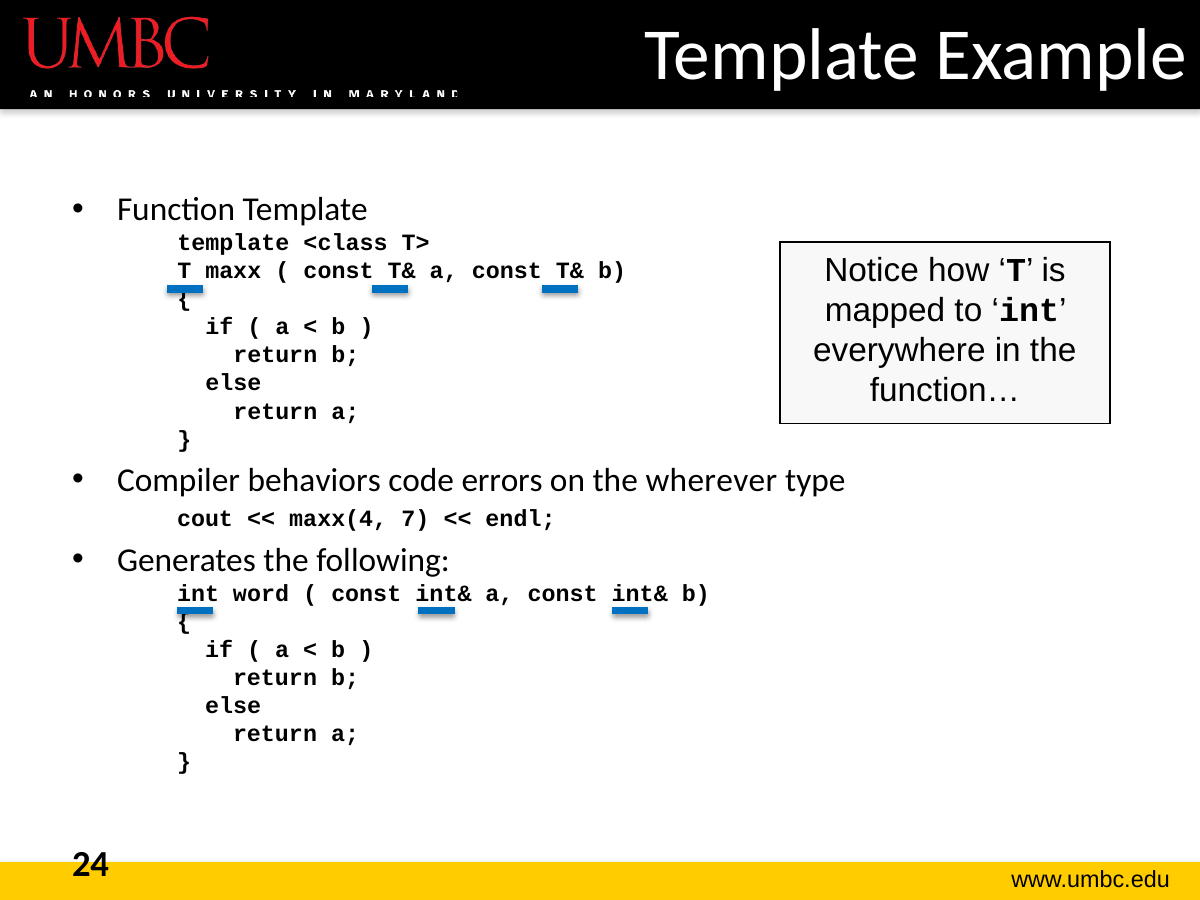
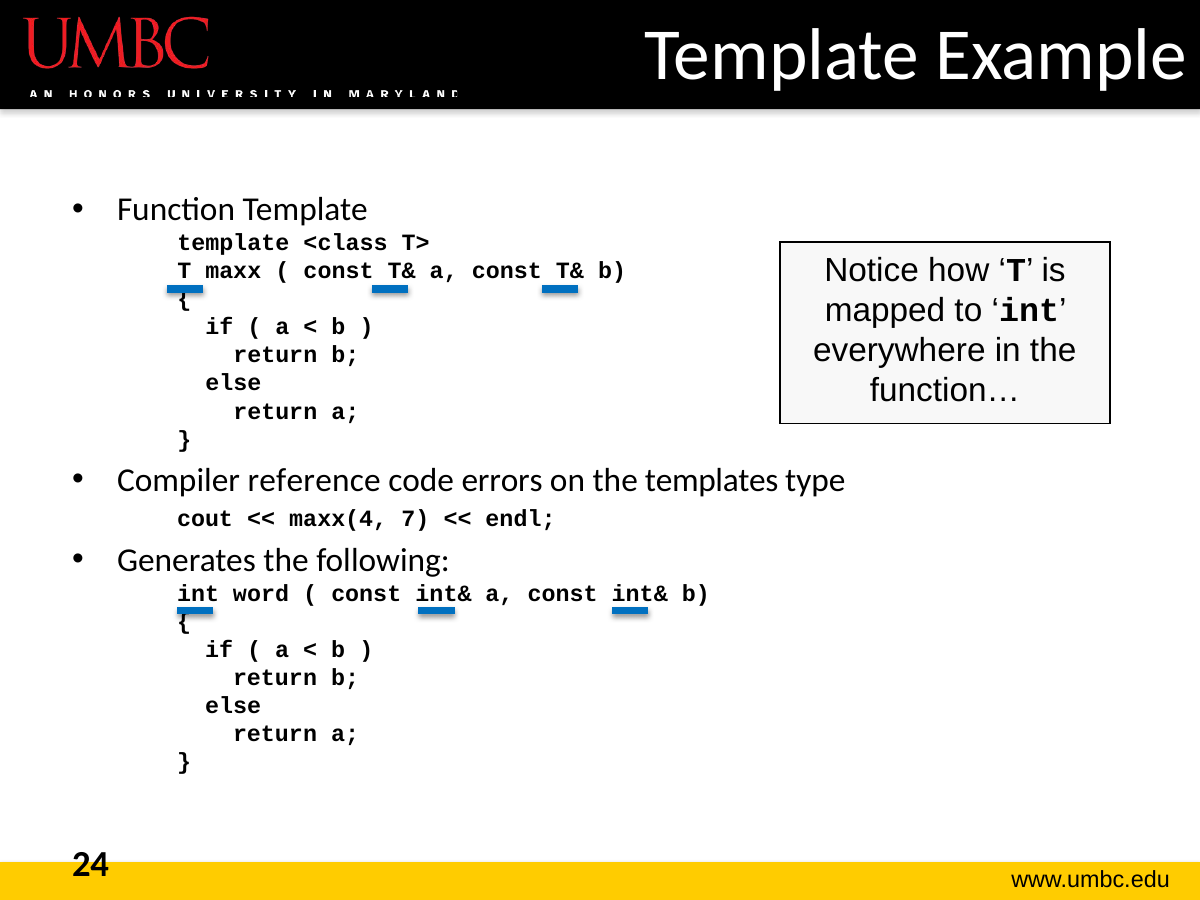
behaviors: behaviors -> reference
wherever: wherever -> templates
